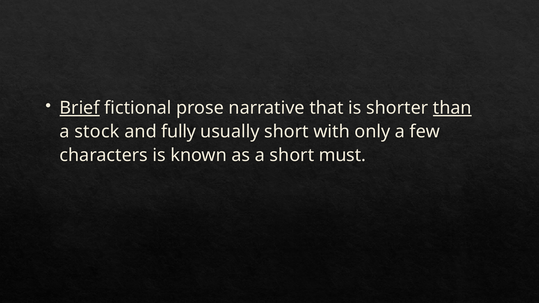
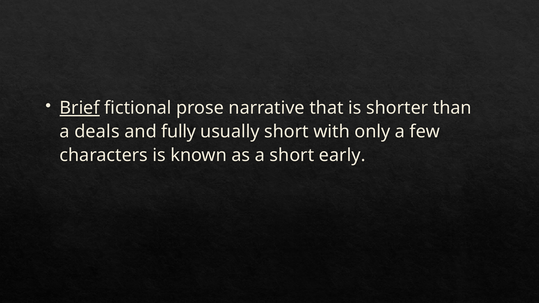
than underline: present -> none
stock: stock -> deals
must: must -> early
